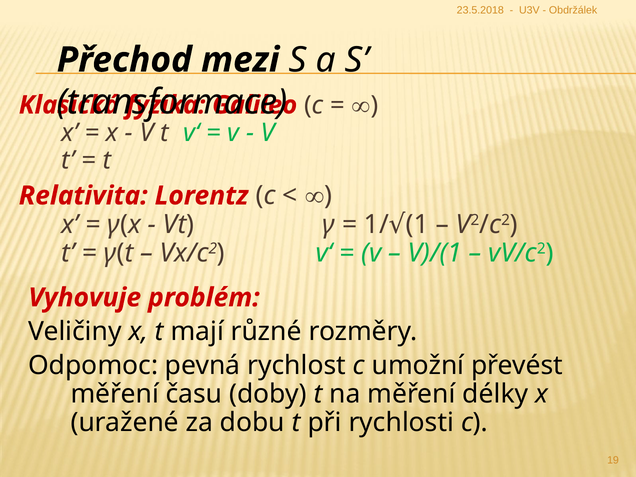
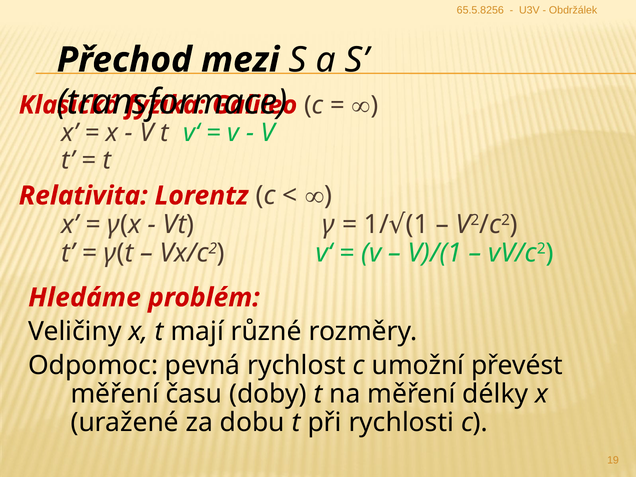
23.5.2018: 23.5.2018 -> 65.5.8256
Vyhovuje: Vyhovuje -> Hledáme
